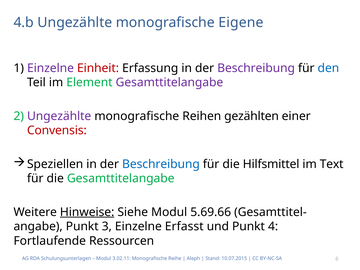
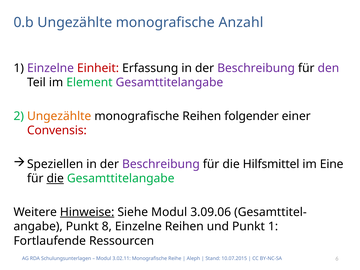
4.b: 4.b -> 0.b
Eigene: Eigene -> Anzahl
den colour: blue -> purple
Ungezählte at (59, 116) colour: purple -> orange
gezählten: gezählten -> folgender
Beschreibung at (161, 164) colour: blue -> purple
Text: Text -> Eine
die at (55, 178) underline: none -> present
5.69.66: 5.69.66 -> 3.09.06
3: 3 -> 8
Einzelne Erfasst: Erfasst -> Reihen
Punkt 4: 4 -> 1
